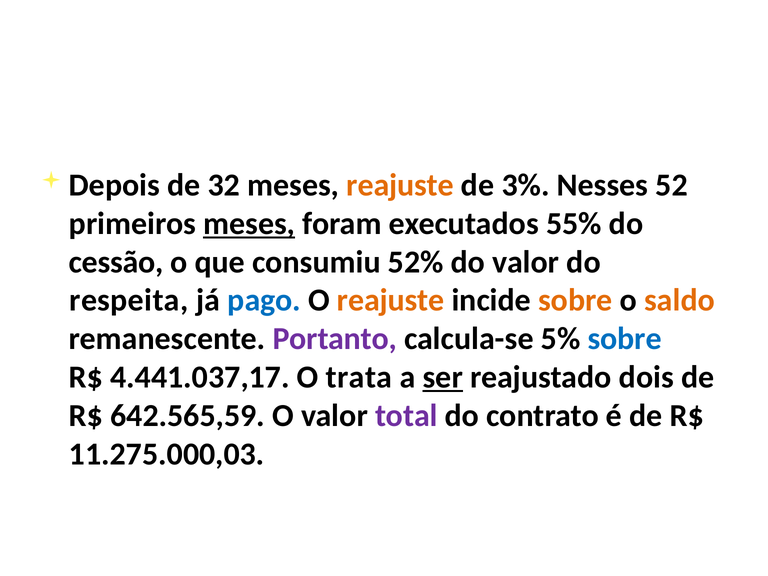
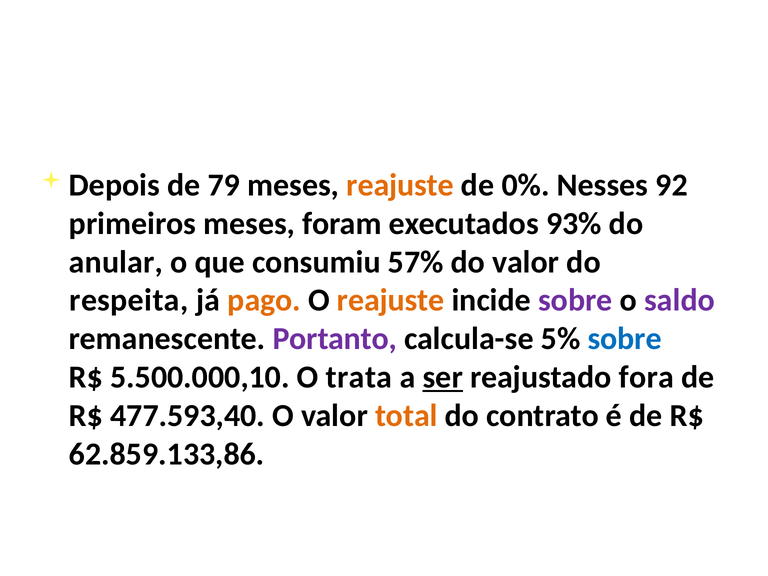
32: 32 -> 79
3%: 3% -> 0%
52: 52 -> 92
meses at (249, 224) underline: present -> none
55%: 55% -> 93%
cessão: cessão -> anular
52%: 52% -> 57%
pago colour: blue -> orange
sobre at (575, 300) colour: orange -> purple
saldo colour: orange -> purple
4.441.037,17: 4.441.037,17 -> 5.500.000,10
dois: dois -> fora
642.565,59: 642.565,59 -> 477.593,40
total colour: purple -> orange
11.275.000,03: 11.275.000,03 -> 62.859.133,86
